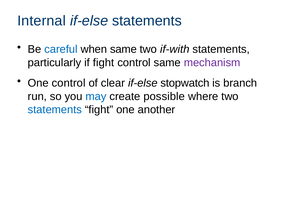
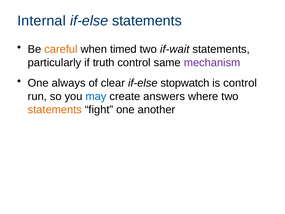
careful colour: blue -> orange
when same: same -> timed
if-with: if-with -> if-wait
if fight: fight -> truth
One control: control -> always
is branch: branch -> control
possible: possible -> answers
statements at (55, 110) colour: blue -> orange
